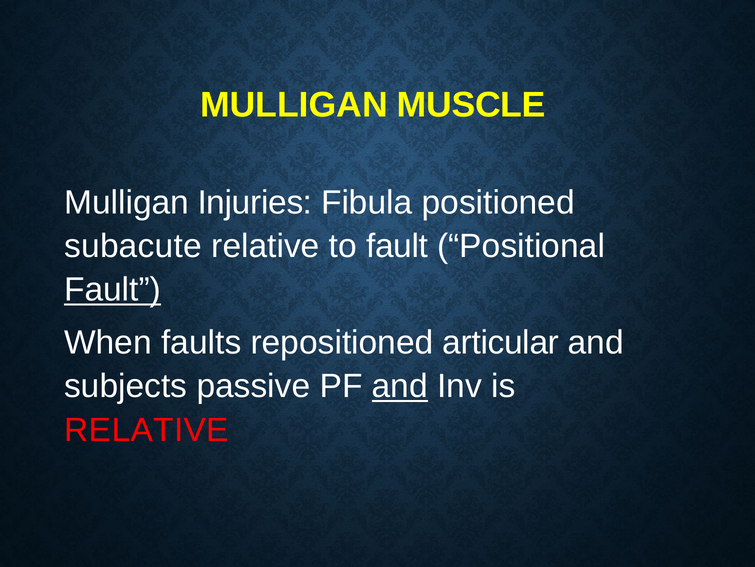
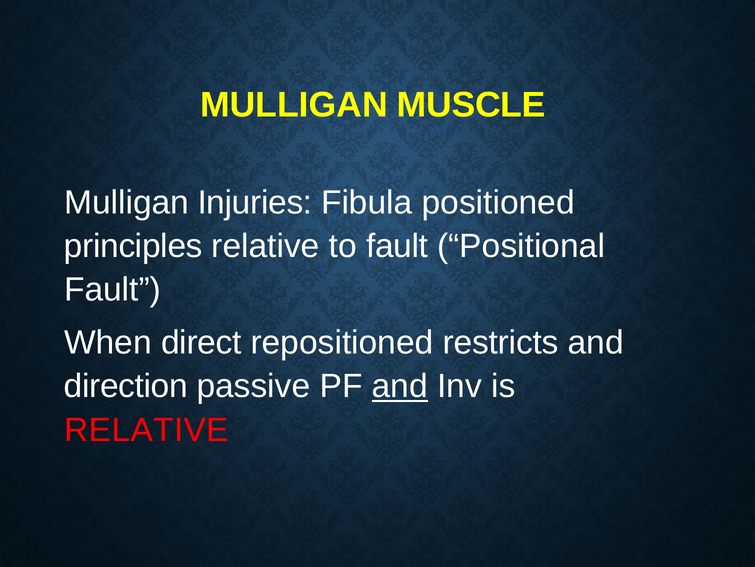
subacute: subacute -> principles
Fault at (113, 289) underline: present -> none
faults: faults -> direct
articular: articular -> restricts
subjects: subjects -> direction
